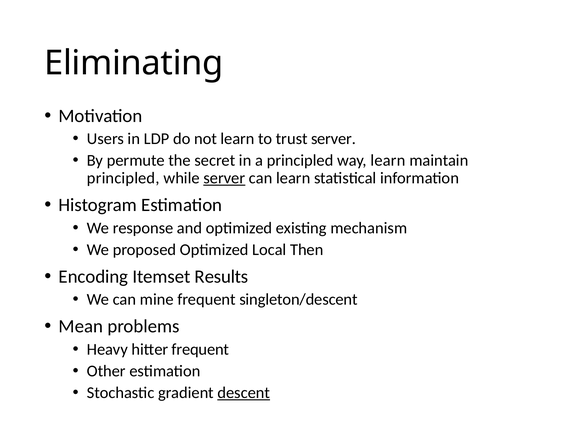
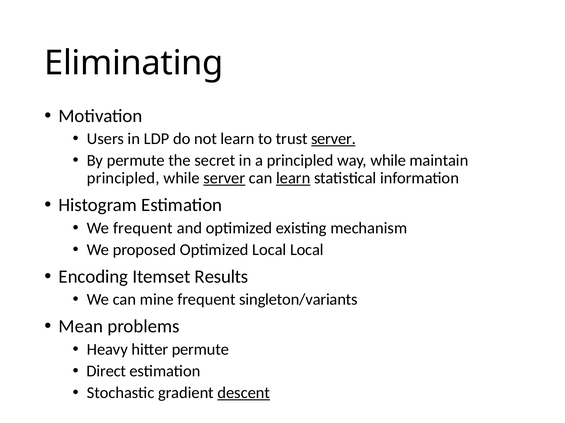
server at (333, 139) underline: none -> present
way learn: learn -> while
learn at (293, 178) underline: none -> present
We response: response -> frequent
Local Then: Then -> Local
singleton/descent: singleton/descent -> singleton/variants
hitter frequent: frequent -> permute
Other: Other -> Direct
